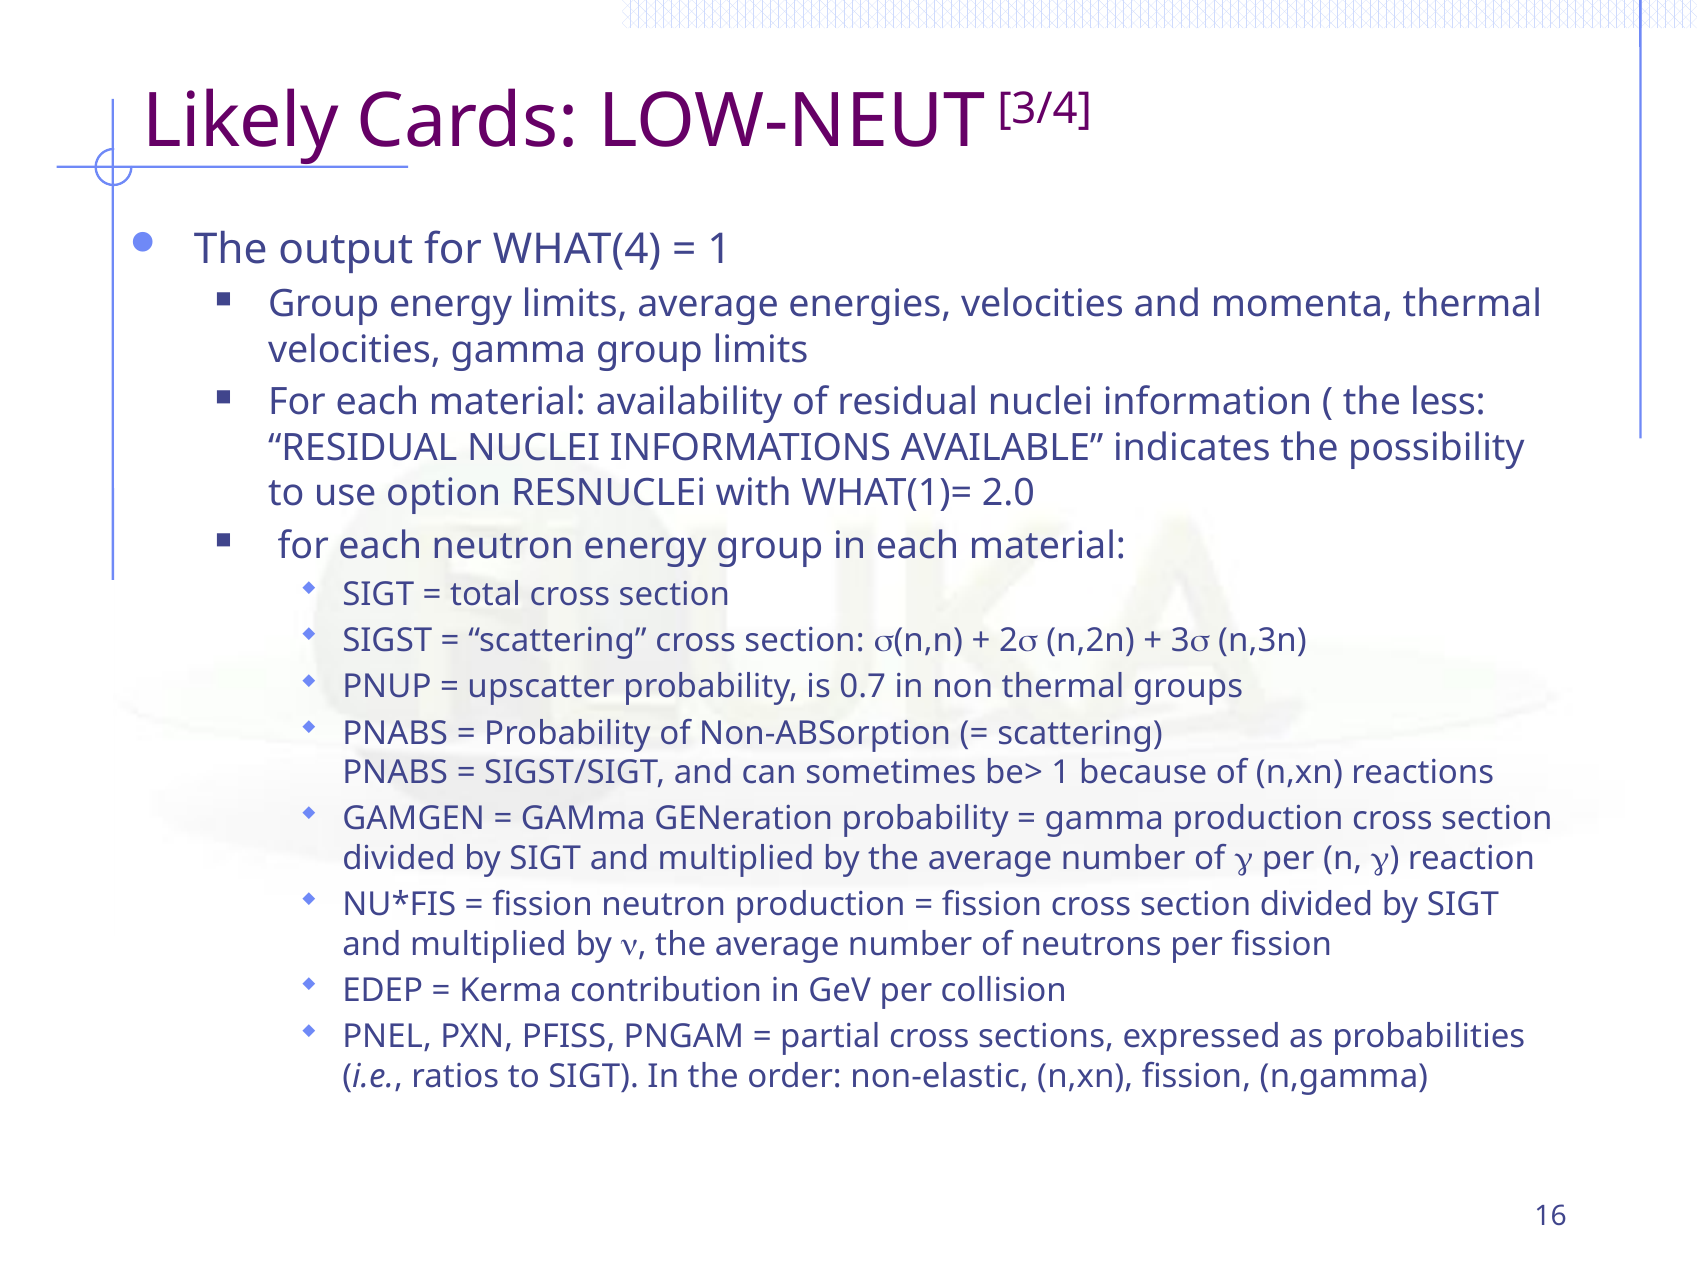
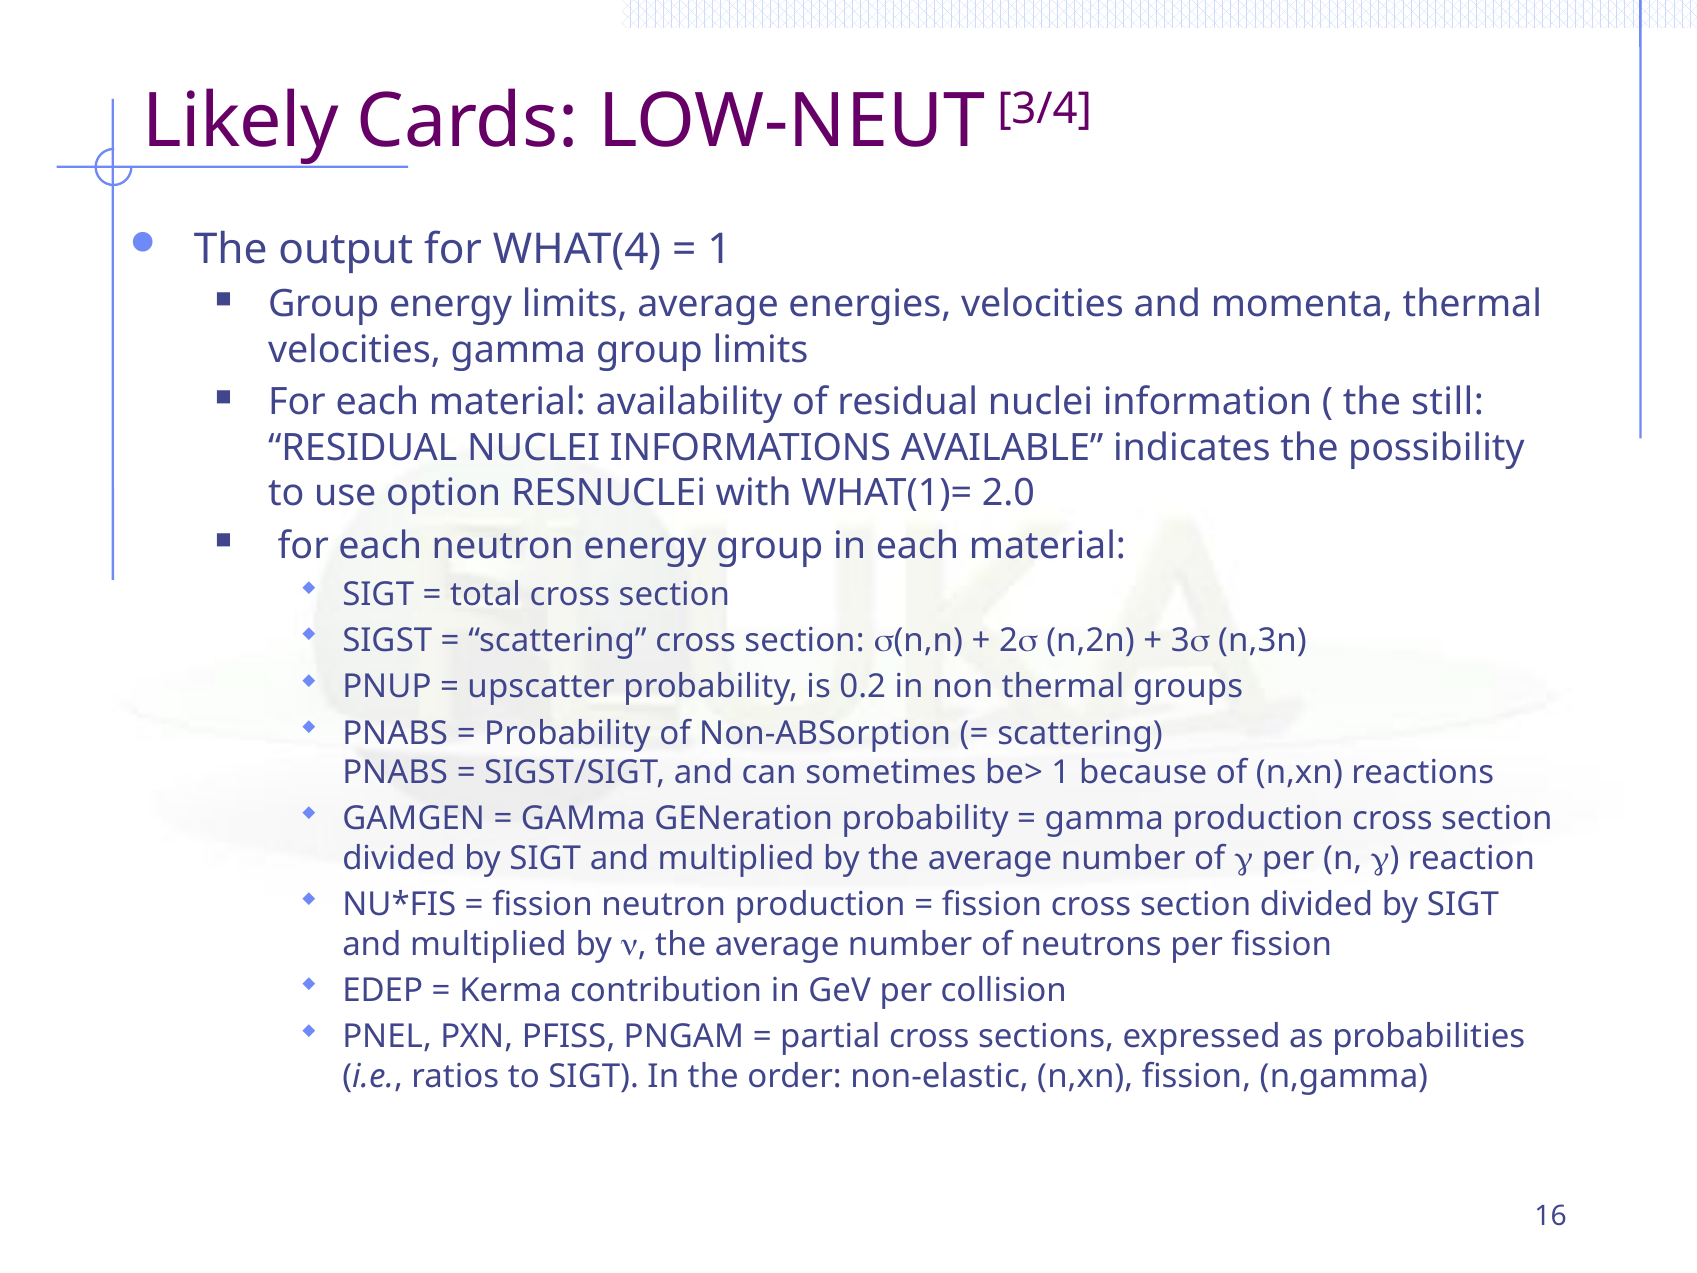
less: less -> still
0.7: 0.7 -> 0.2
